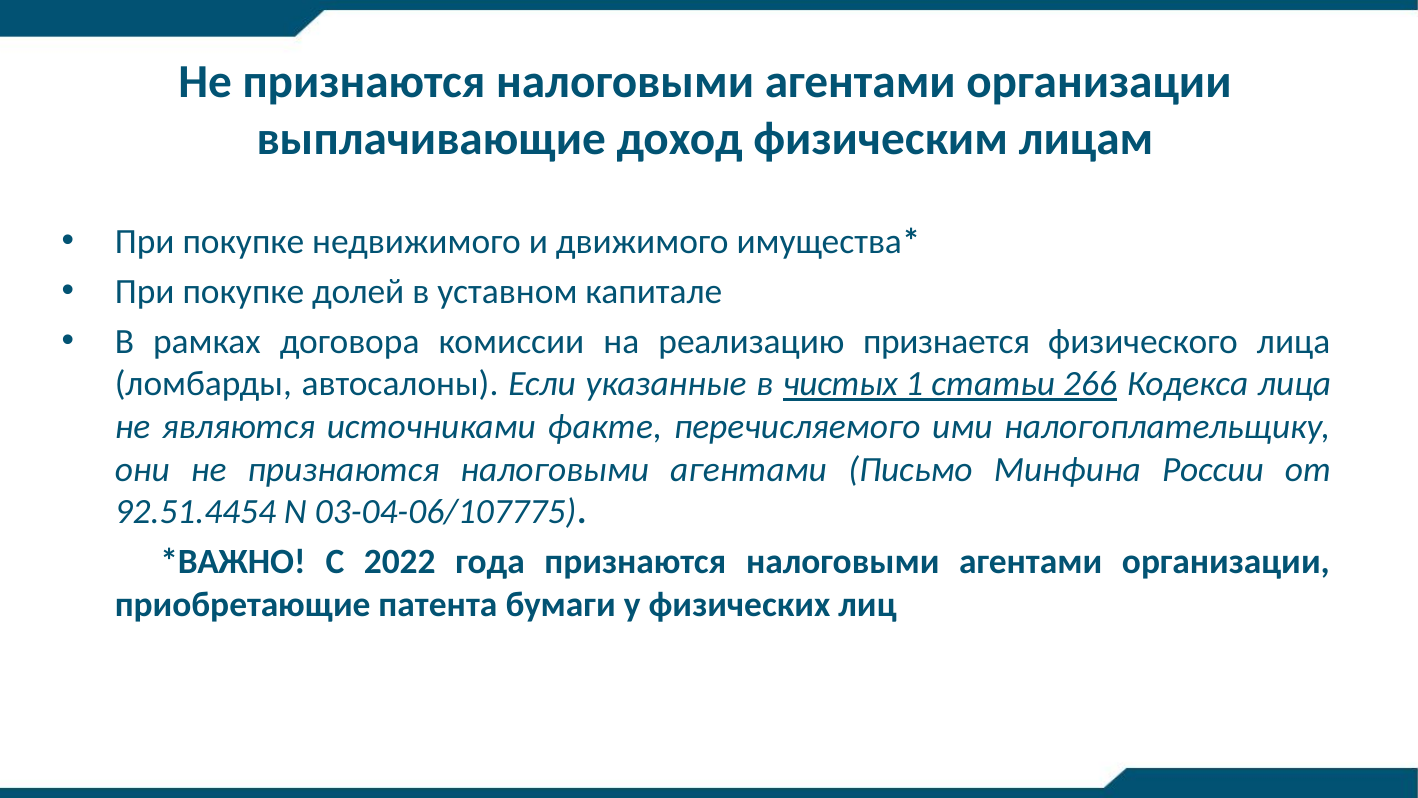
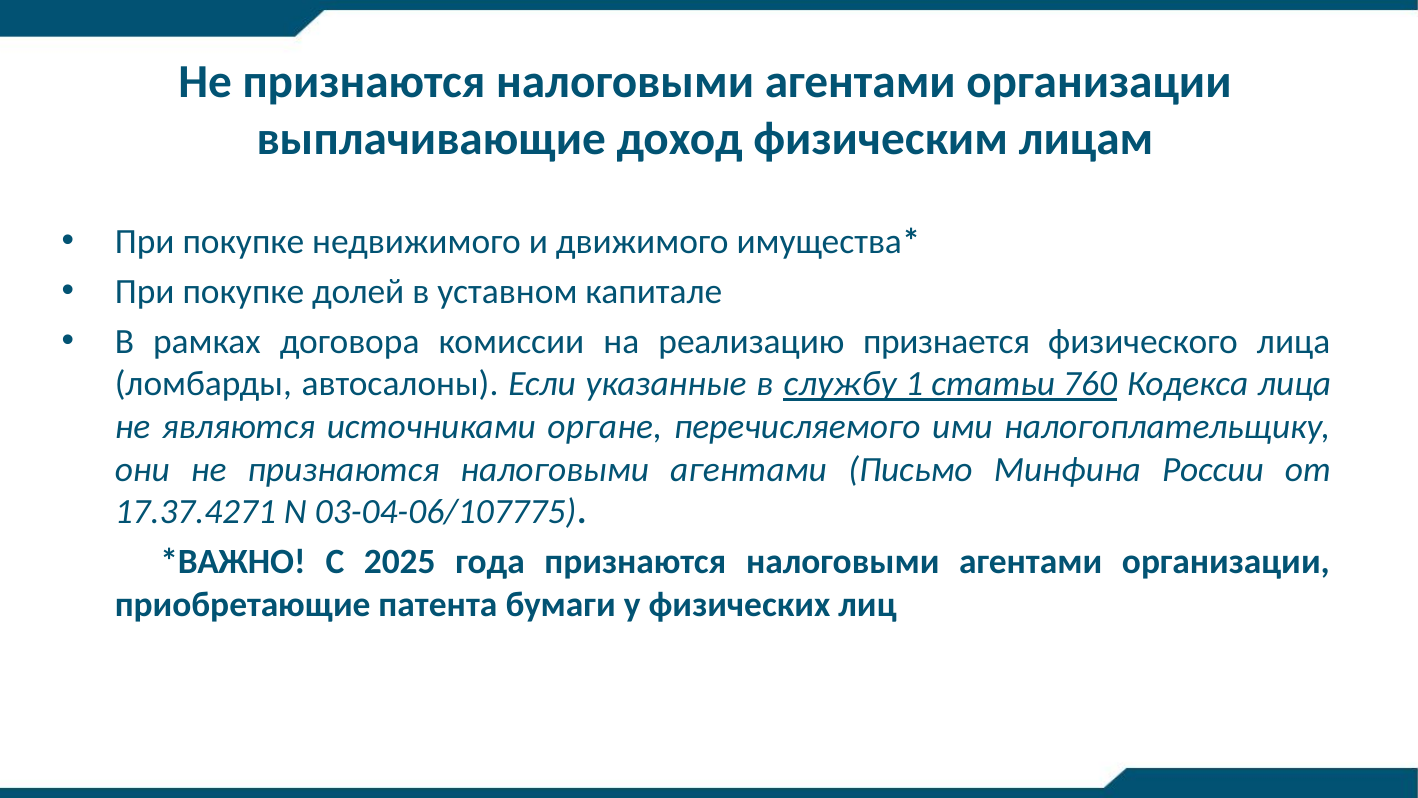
чистых: чистых -> службу
266: 266 -> 760
факте: факте -> органе
92.51.4454: 92.51.4454 -> 17.37.4271
2022: 2022 -> 2025
